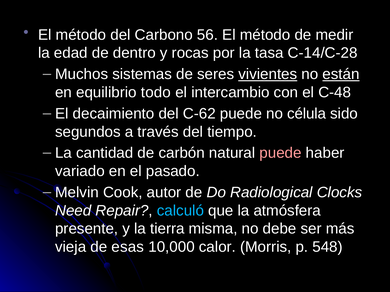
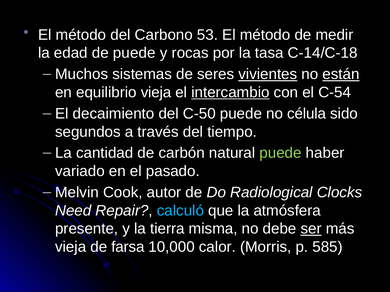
56: 56 -> 53
de dentro: dentro -> puede
C-14/C-28: C-14/C-28 -> C-14/C-18
equilibrio todo: todo -> vieja
intercambio underline: none -> present
C-48: C-48 -> C-54
C-62: C-62 -> C-50
puede at (281, 153) colour: pink -> light green
ser underline: none -> present
esas: esas -> farsa
548: 548 -> 585
